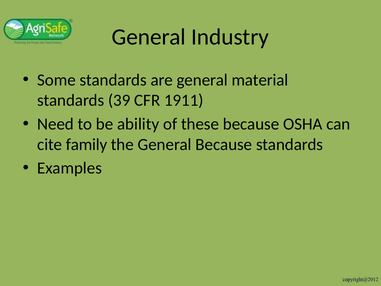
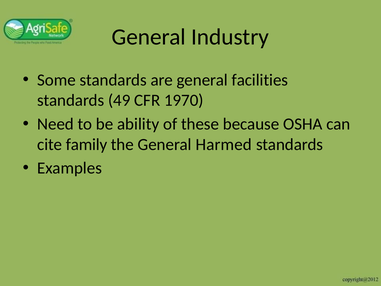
material: material -> facilities
39: 39 -> 49
1911: 1911 -> 1970
General Because: Because -> Harmed
